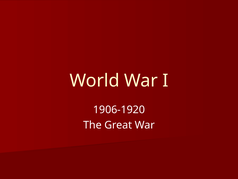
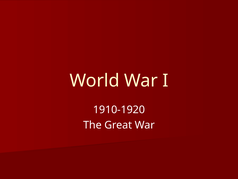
1906-1920: 1906-1920 -> 1910-1920
